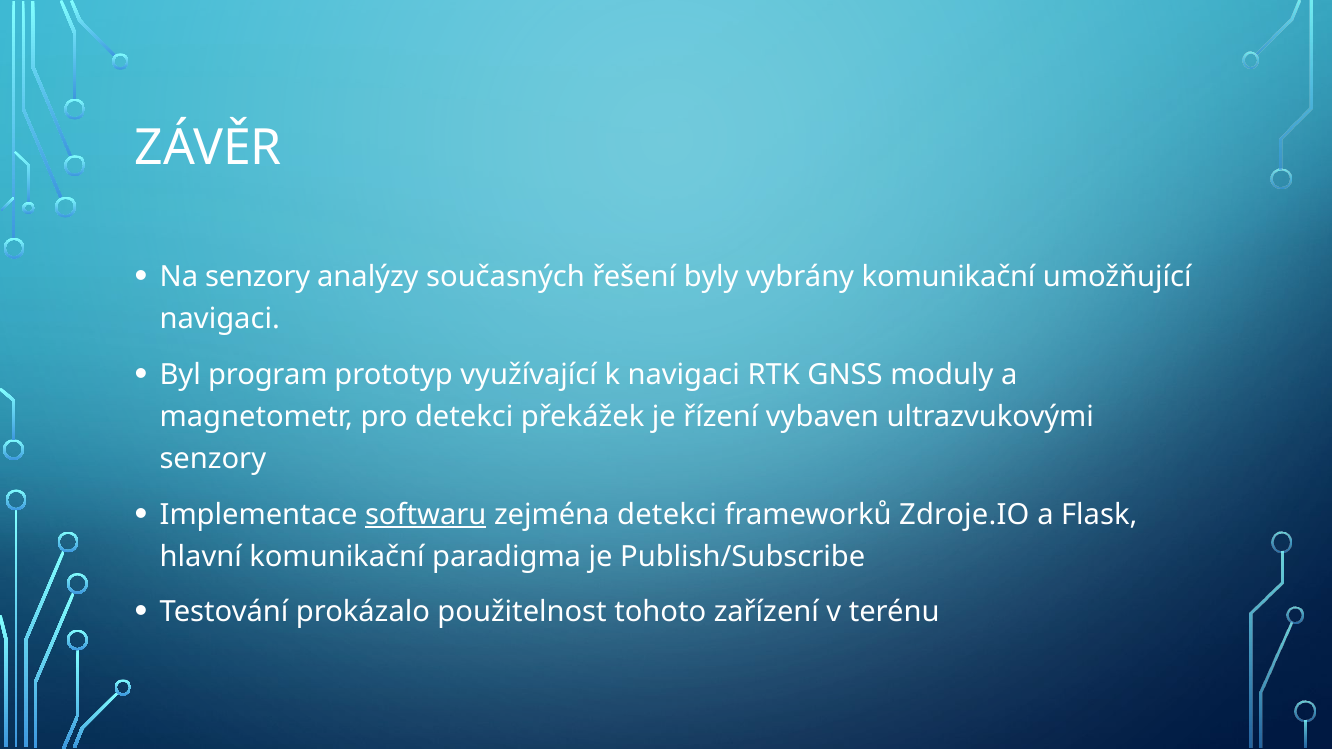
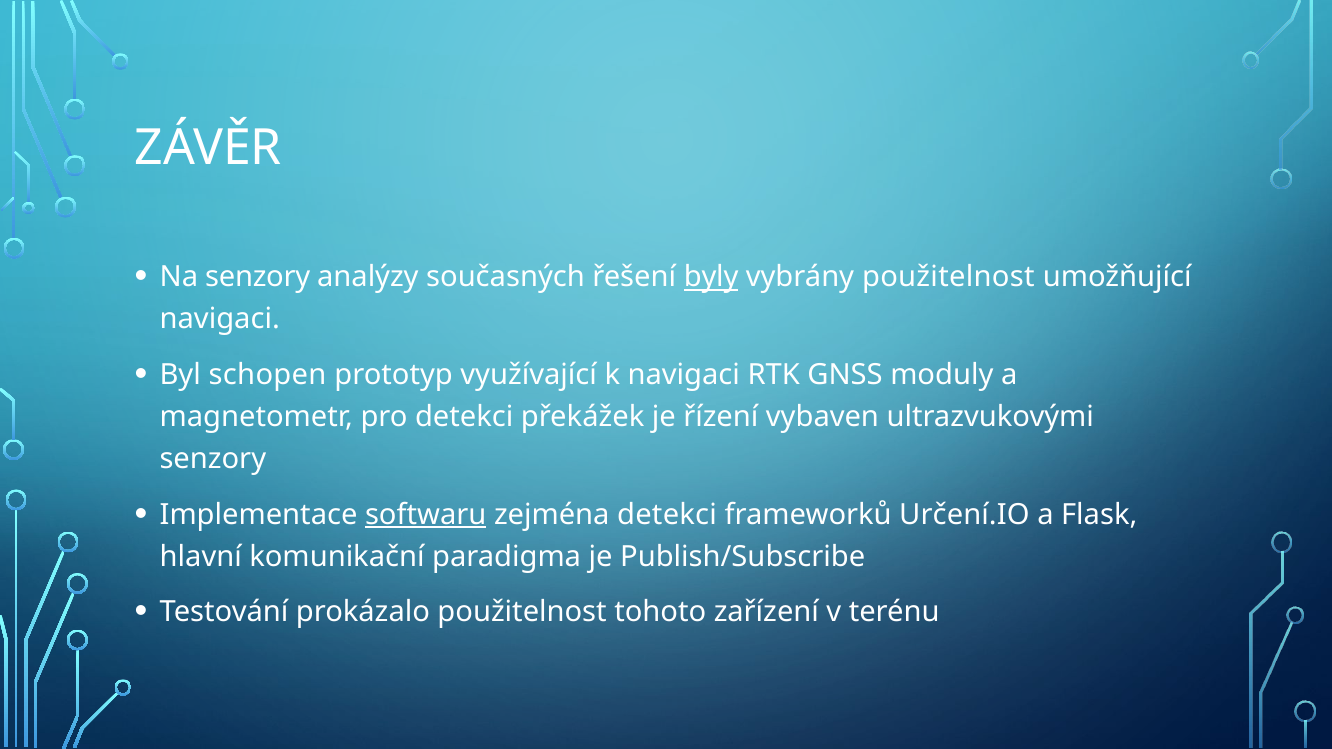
byly underline: none -> present
vybrány komunikační: komunikační -> použitelnost
program: program -> schopen
Zdroje.IO: Zdroje.IO -> Určení.IO
